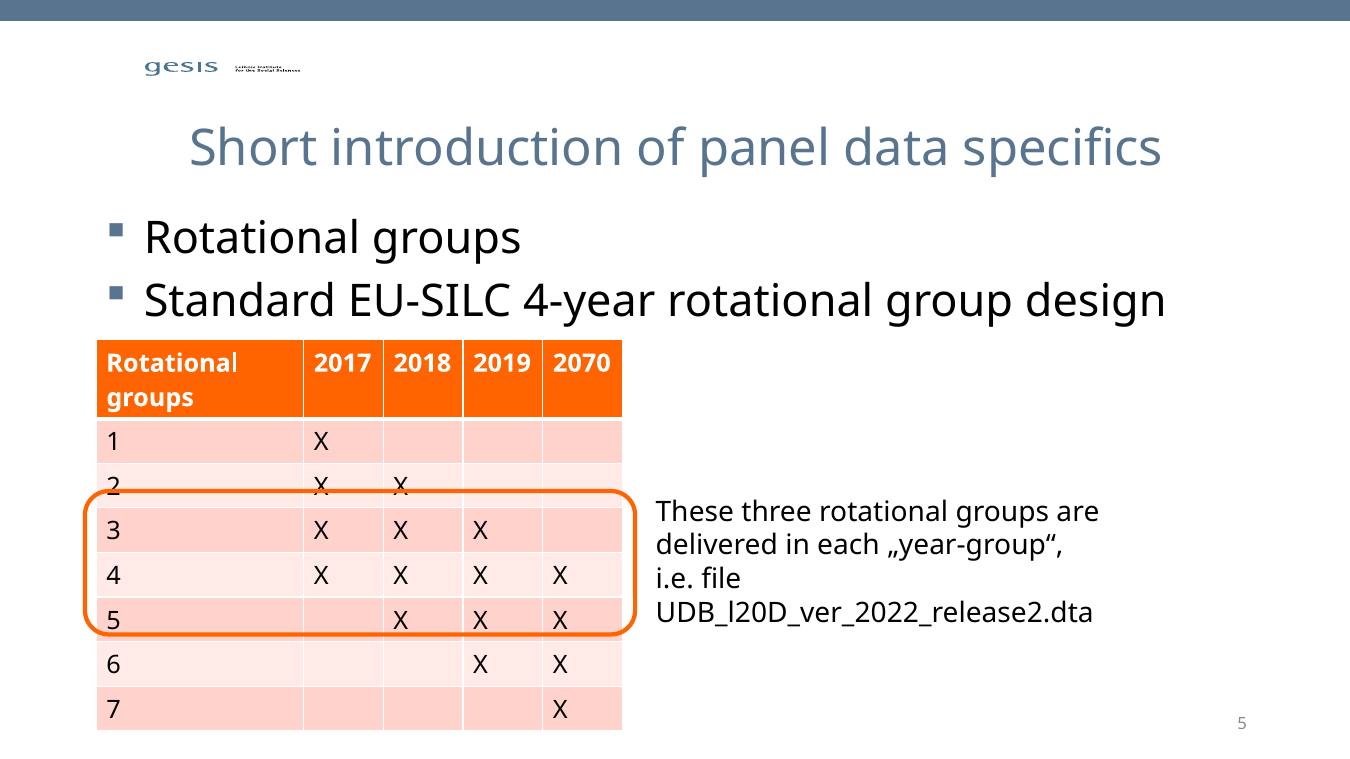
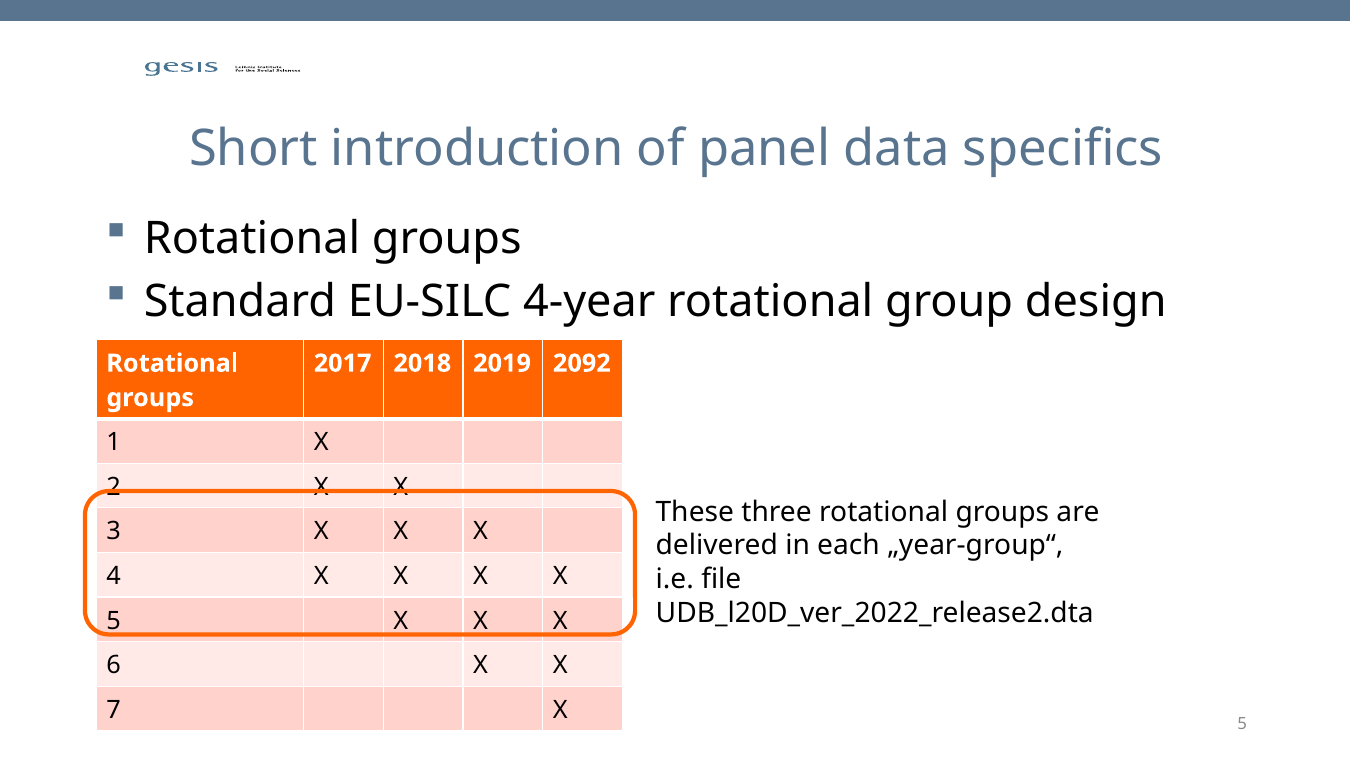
2070: 2070 -> 2092
